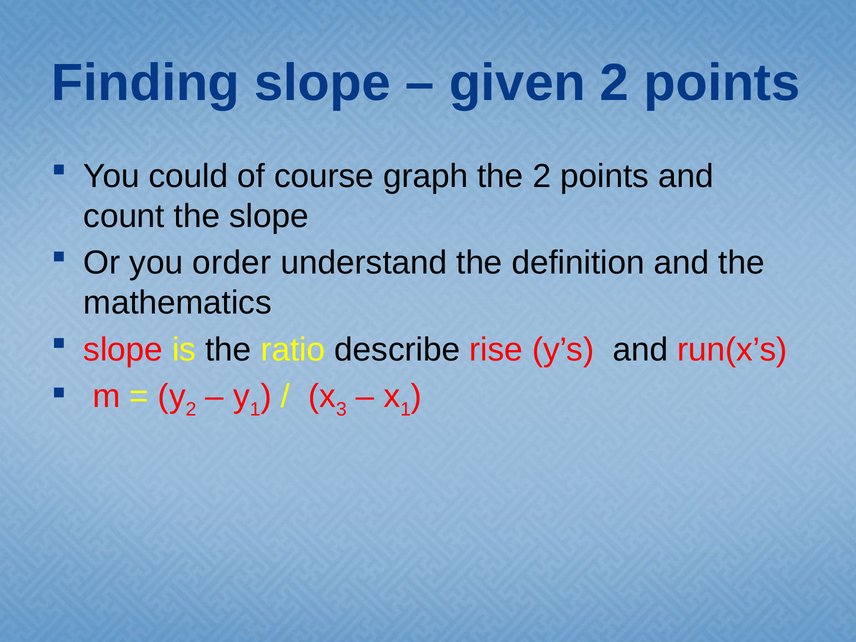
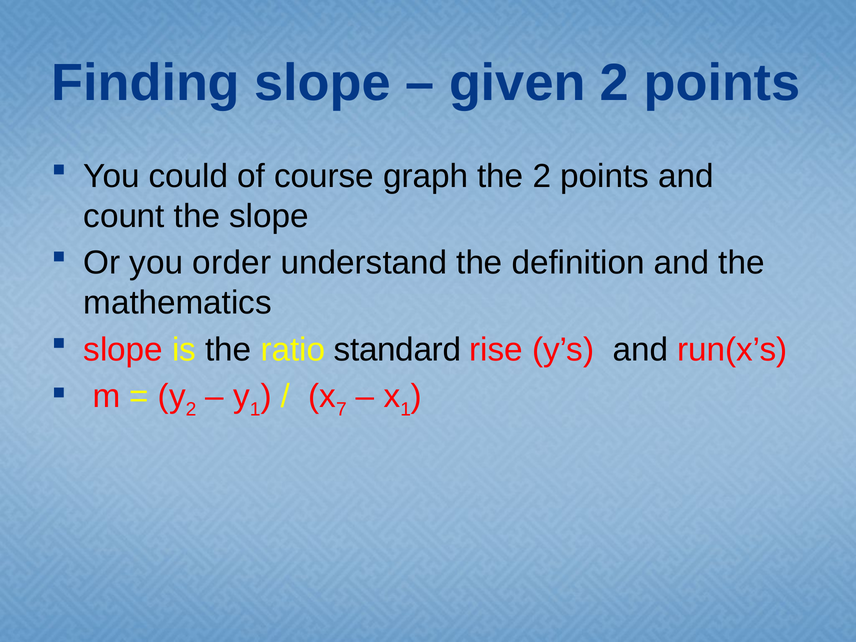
describe: describe -> standard
3: 3 -> 7
